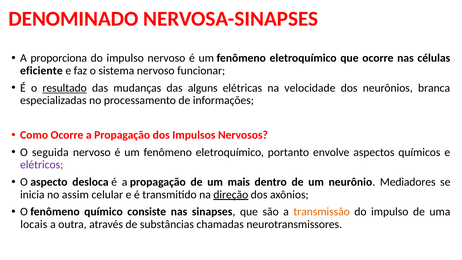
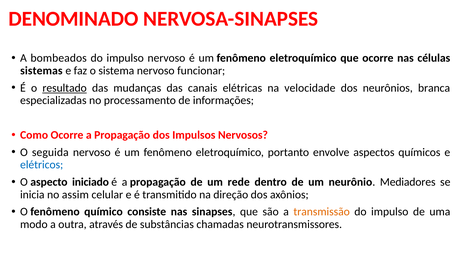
proporciona: proporciona -> bombeados
eficiente: eficiente -> sistemas
alguns: alguns -> canais
elétricos colour: purple -> blue
desloca: desloca -> iniciado
mais: mais -> rede
direção underline: present -> none
locais: locais -> modo
